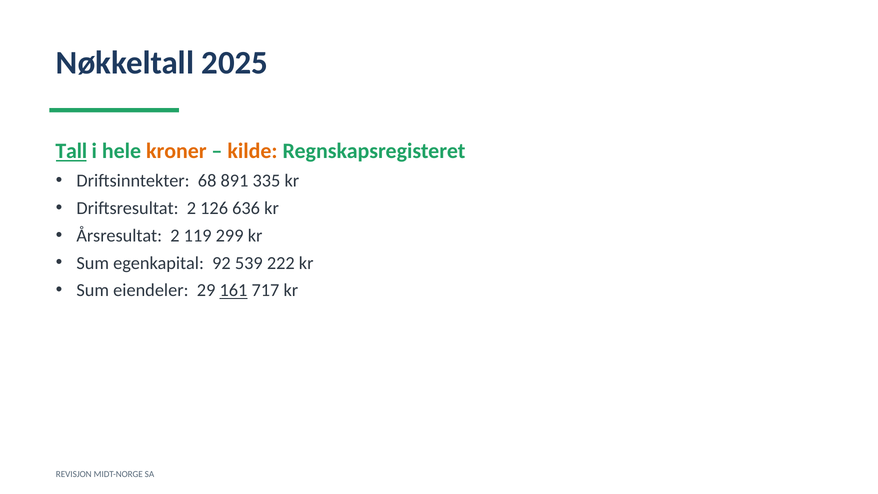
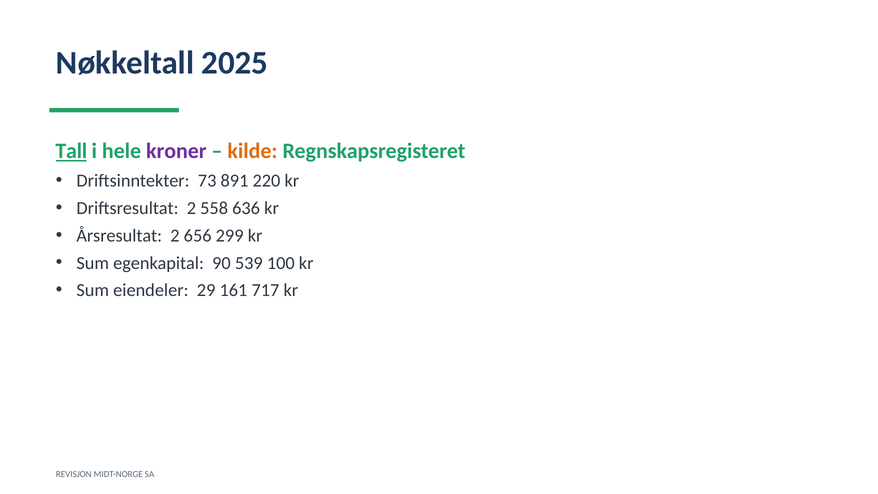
kroner colour: orange -> purple
68: 68 -> 73
335: 335 -> 220
126: 126 -> 558
119: 119 -> 656
92: 92 -> 90
222: 222 -> 100
161 underline: present -> none
